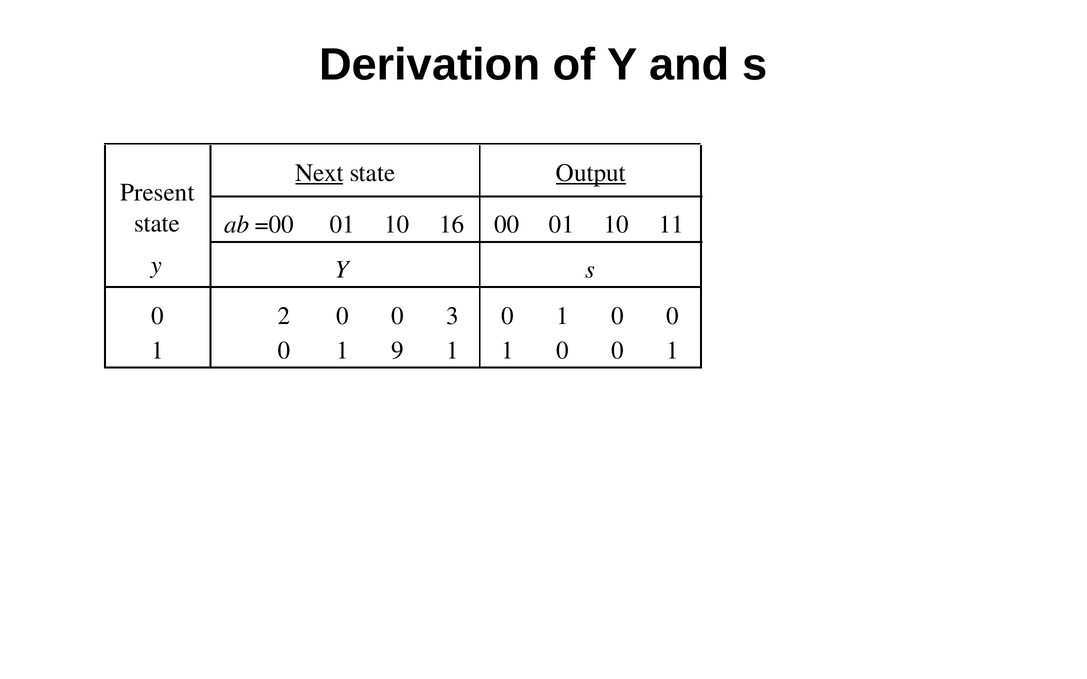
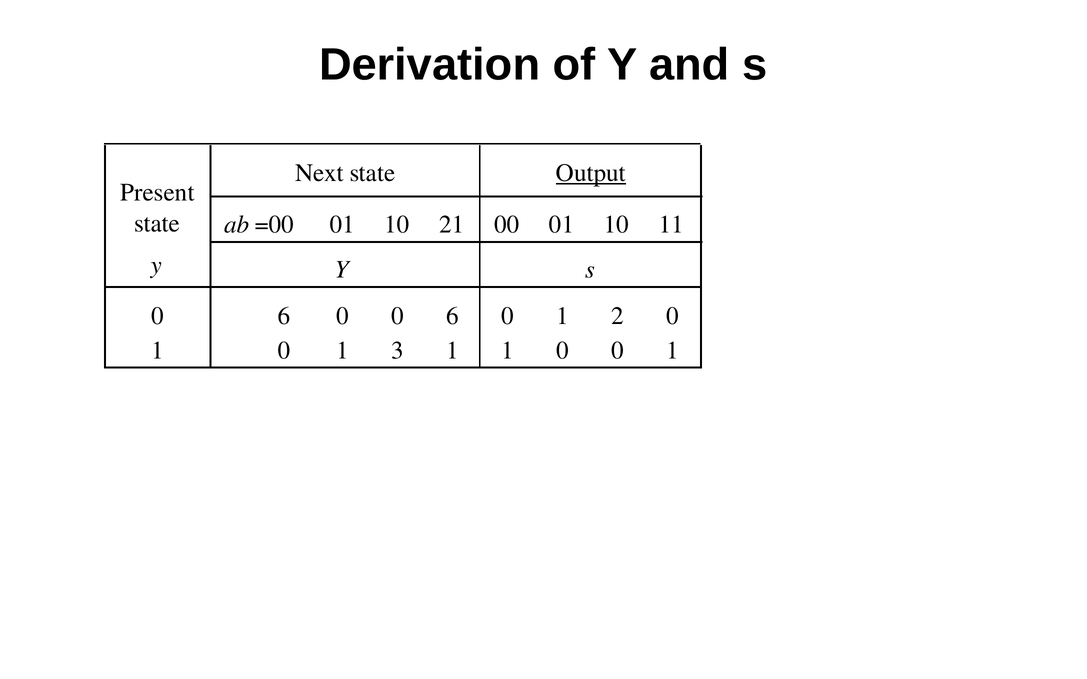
Next underline: present -> none
16: 16 -> 21
2 at (284, 316): 2 -> 6
0 0 3: 3 -> 6
0 at (618, 316): 0 -> 2
9: 9 -> 3
